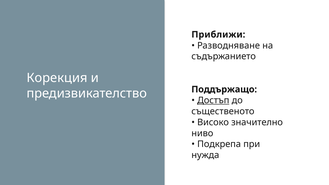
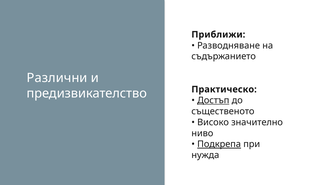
Корекция: Корекция -> Различни
Поддържащо: Поддържащо -> Практическо
Подкрепа underline: none -> present
